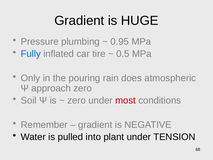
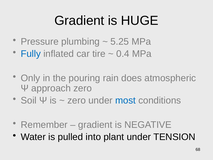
0.95: 0.95 -> 5.25
0.5: 0.5 -> 0.4
most colour: red -> blue
